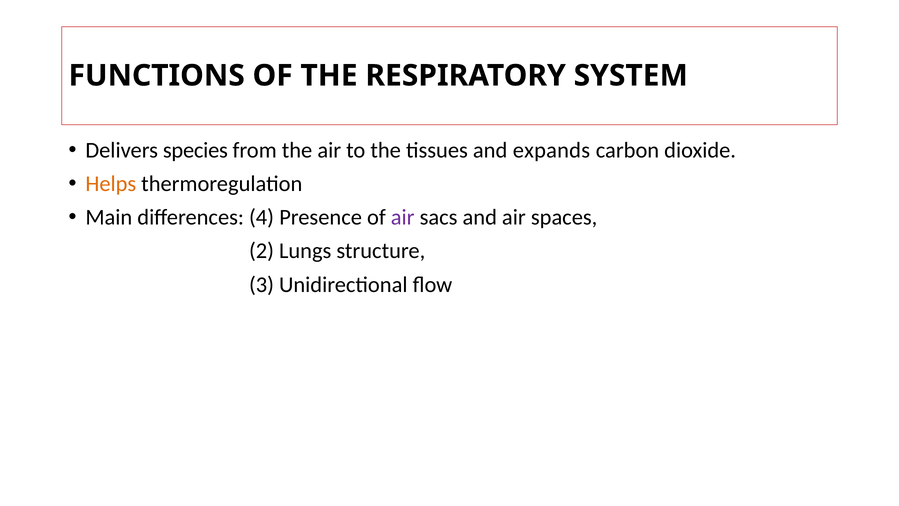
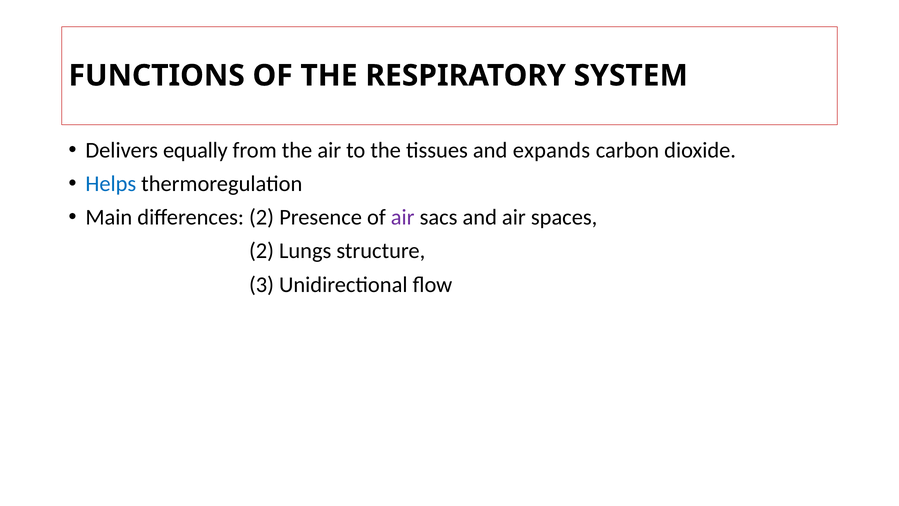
species: species -> equally
Helps colour: orange -> blue
differences 4: 4 -> 2
